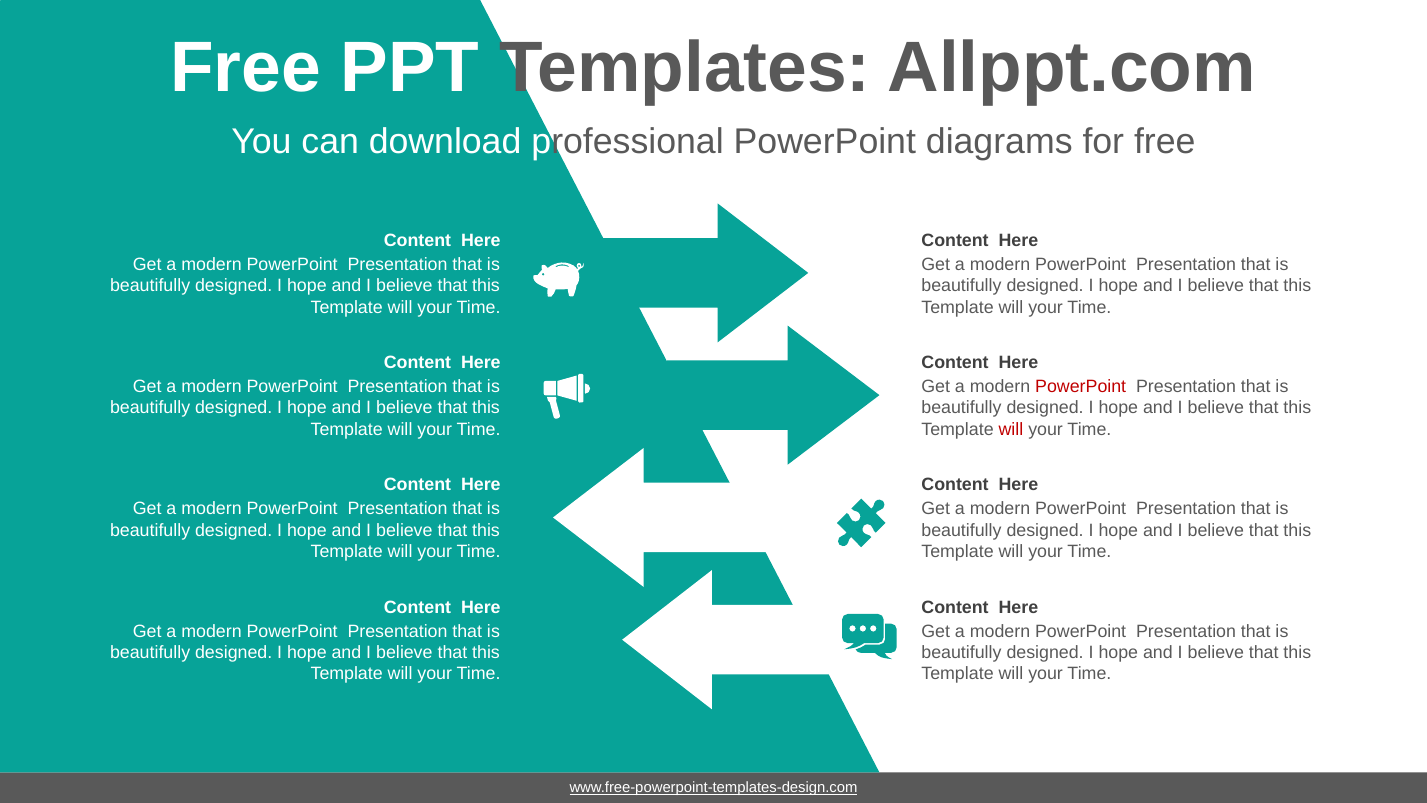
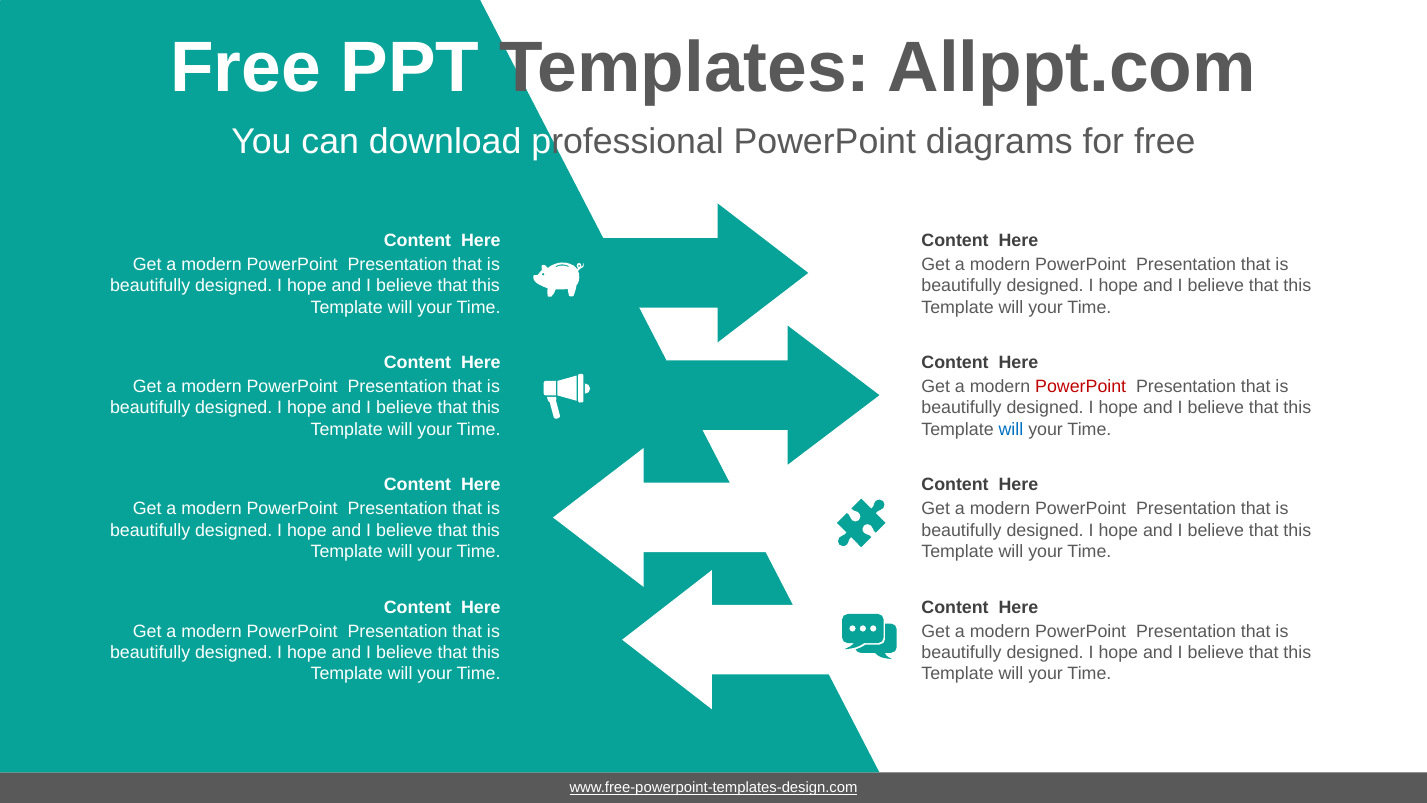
will at (1011, 429) colour: red -> blue
